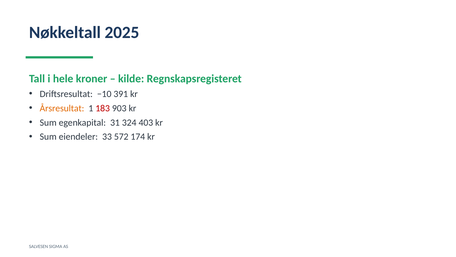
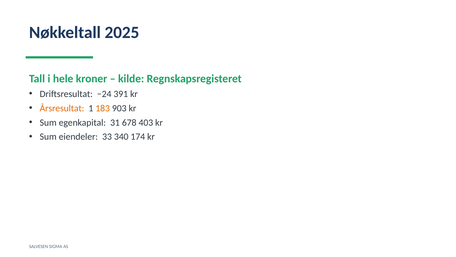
−10: −10 -> −24
183 colour: red -> orange
324: 324 -> 678
572: 572 -> 340
